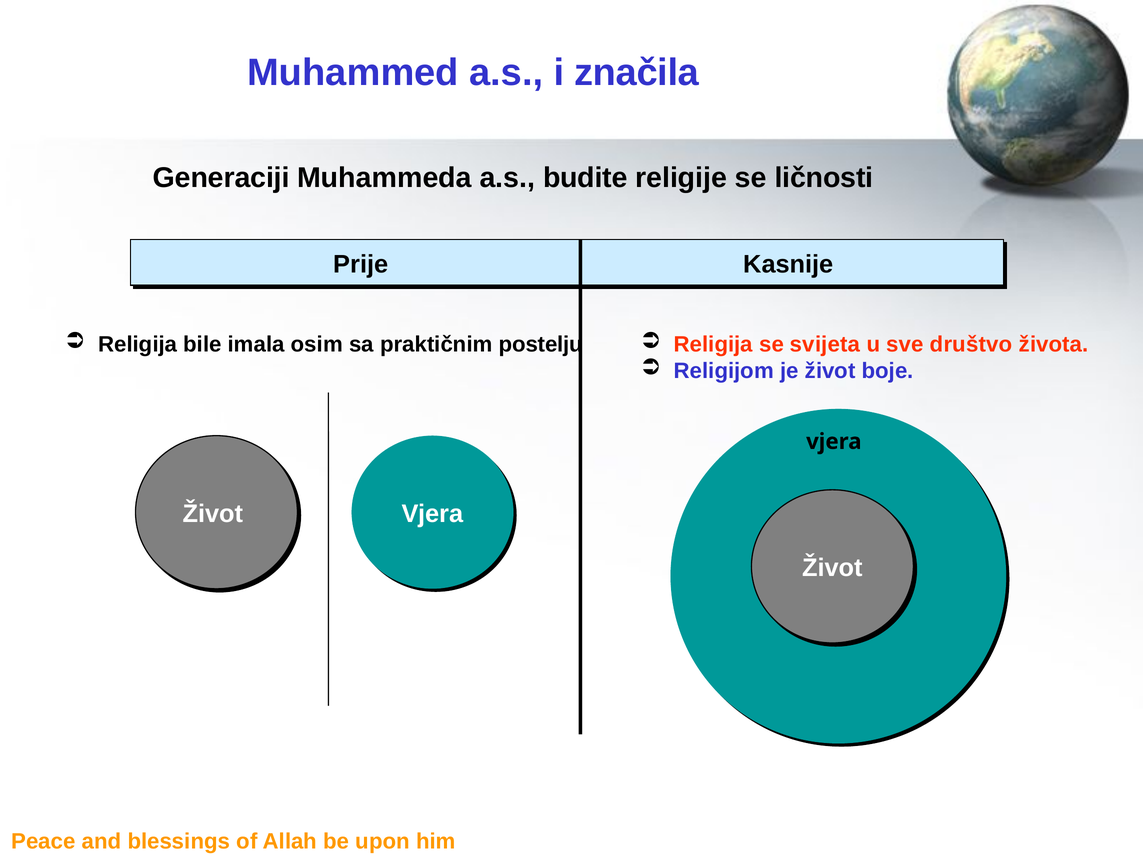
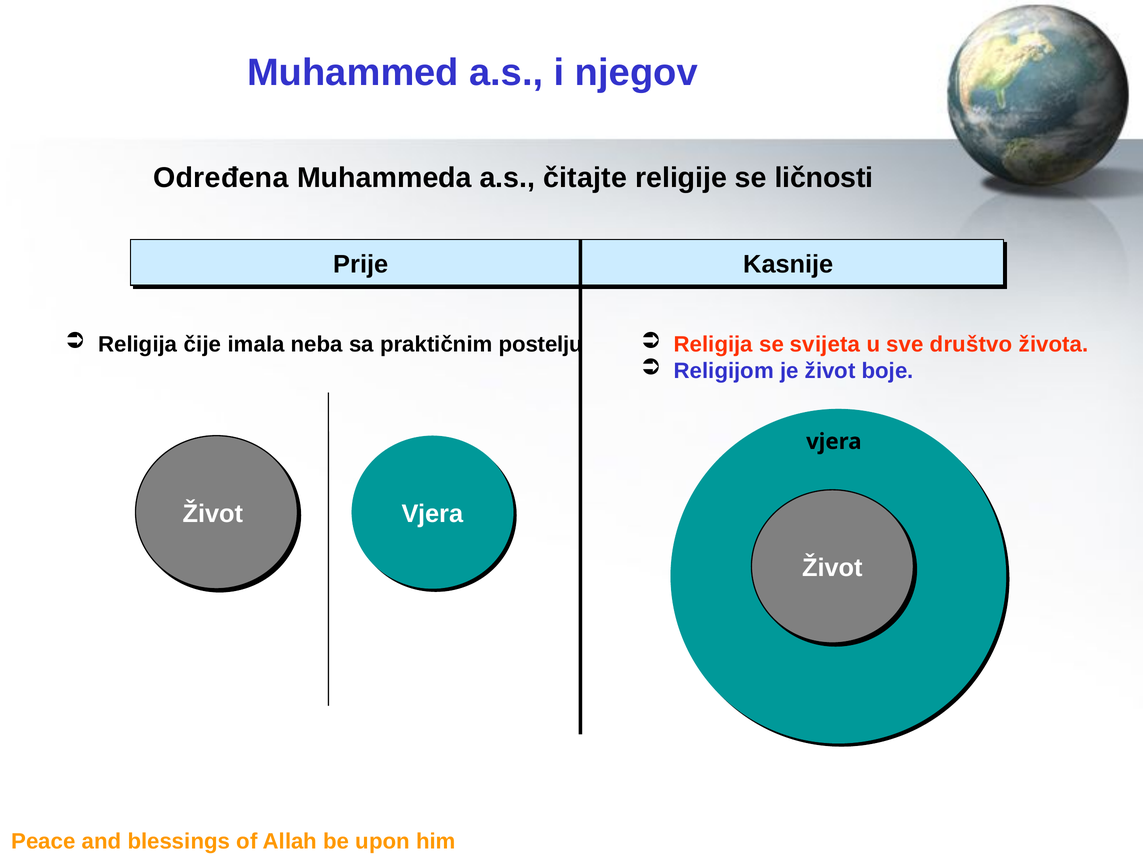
značila: značila -> njegov
Generaciji: Generaciji -> Određena
budite: budite -> čitajte
bile: bile -> čije
osim: osim -> neba
